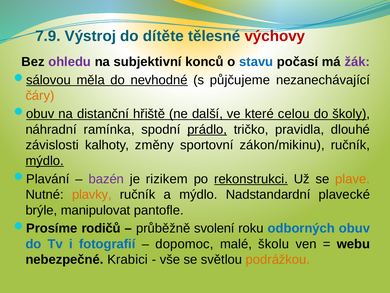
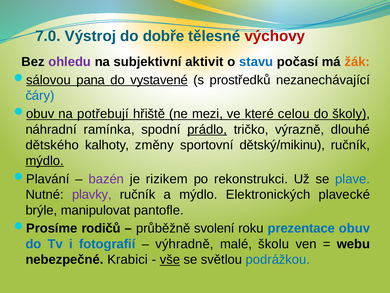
7.9: 7.9 -> 7.0
dítěte: dítěte -> dobře
konců: konců -> aktivit
žák colour: purple -> orange
měla: měla -> pana
nevhodné: nevhodné -> vystavené
půjčujeme: půjčujeme -> prostředků
čáry colour: orange -> blue
distanční: distanční -> potřebují
další: další -> mezi
pravidla: pravidla -> výrazně
závislosti: závislosti -> dětského
zákon/mikinu: zákon/mikinu -> dětský/mikinu
rekonstrukci underline: present -> none
plave colour: orange -> blue
plavky colour: orange -> purple
Nadstandardní: Nadstandardní -> Elektronických
odborných: odborných -> prezentace
dopomoc: dopomoc -> výhradně
vše underline: none -> present
podrážkou colour: orange -> blue
